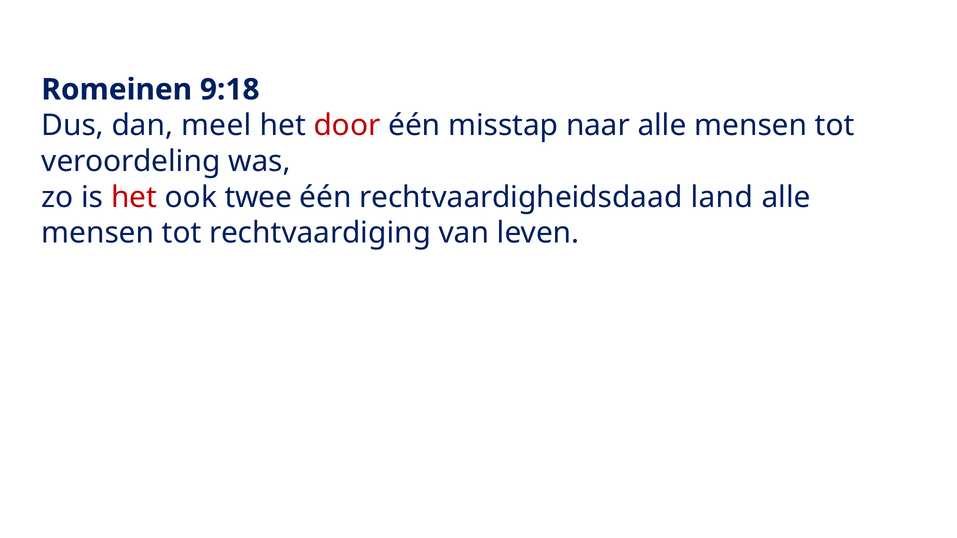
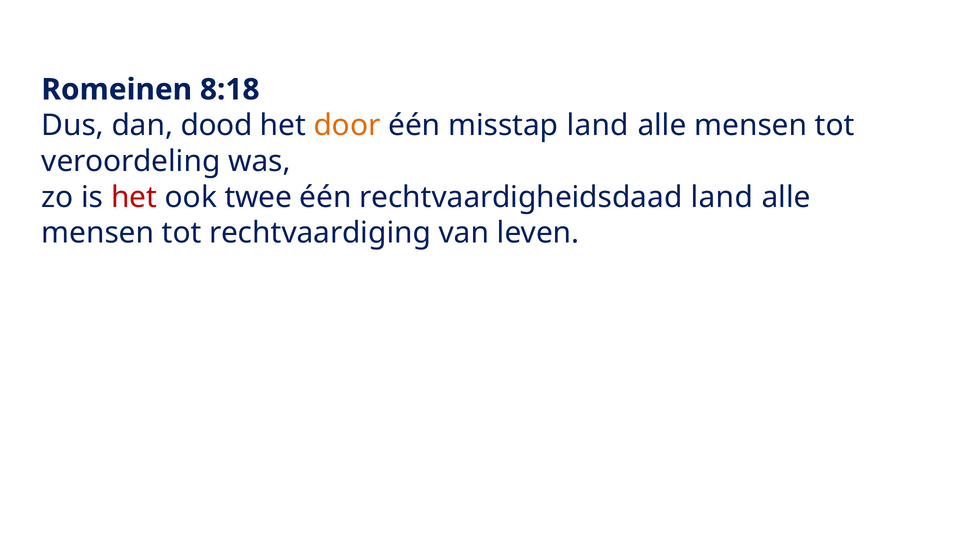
9:18: 9:18 -> 8:18
meel: meel -> dood
door colour: red -> orange
misstap naar: naar -> land
